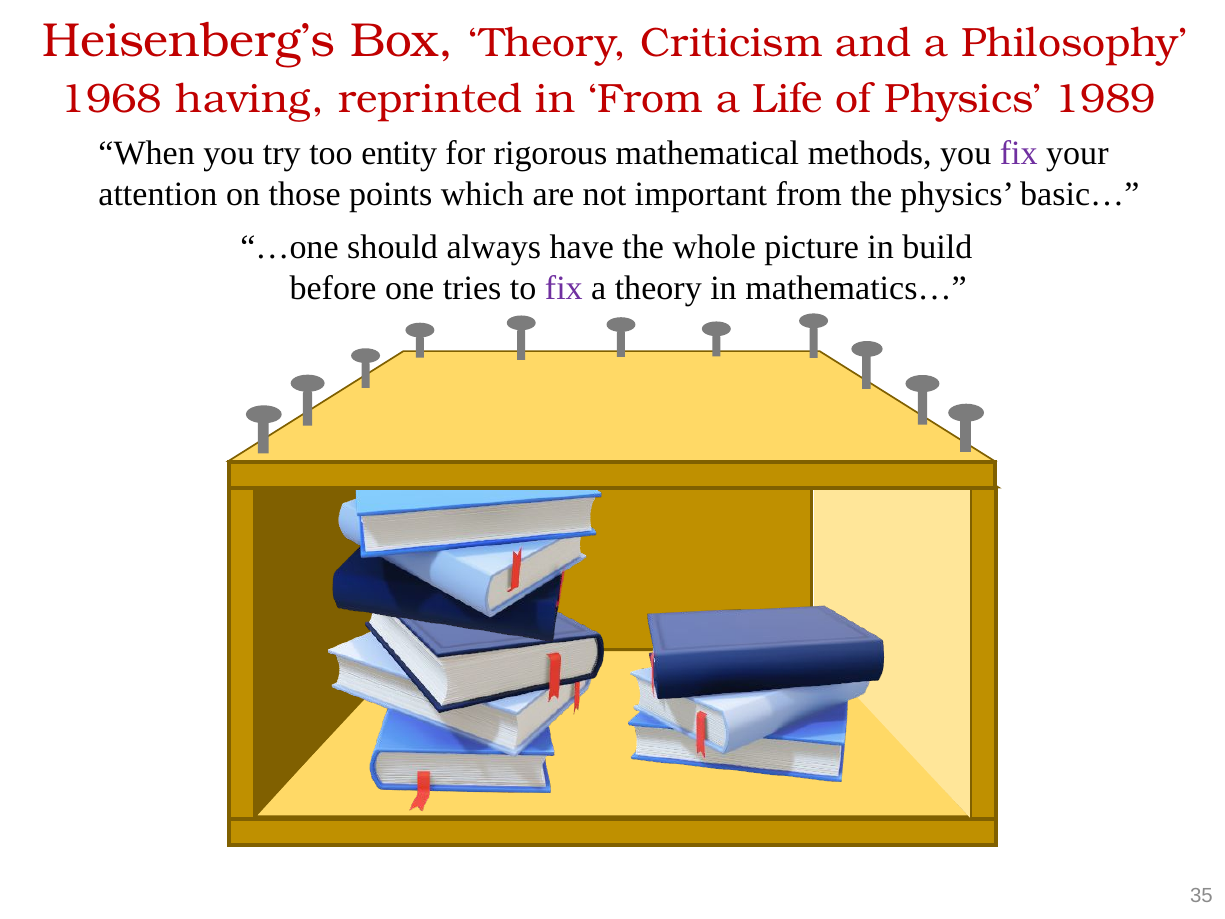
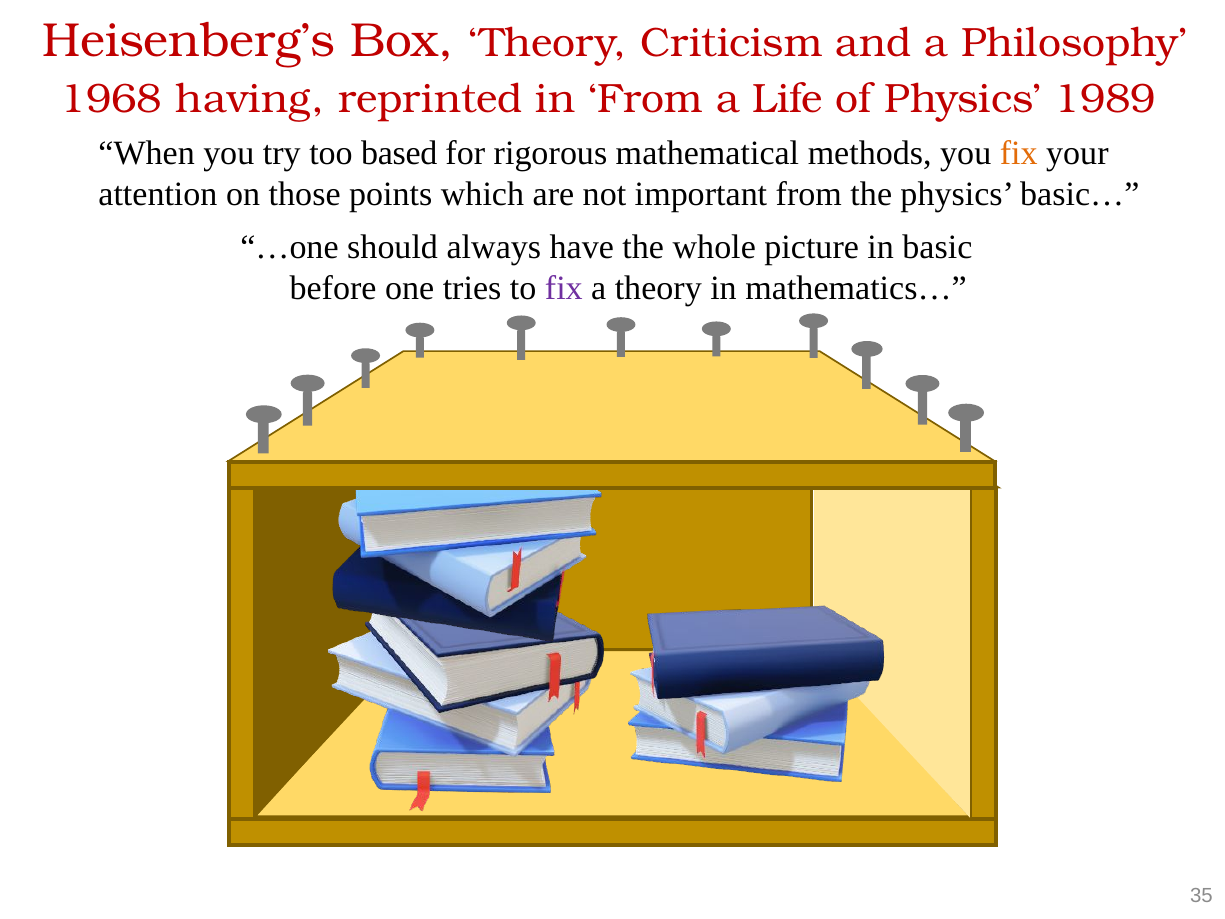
entity: entity -> based
fix at (1019, 154) colour: purple -> orange
build: build -> basic
